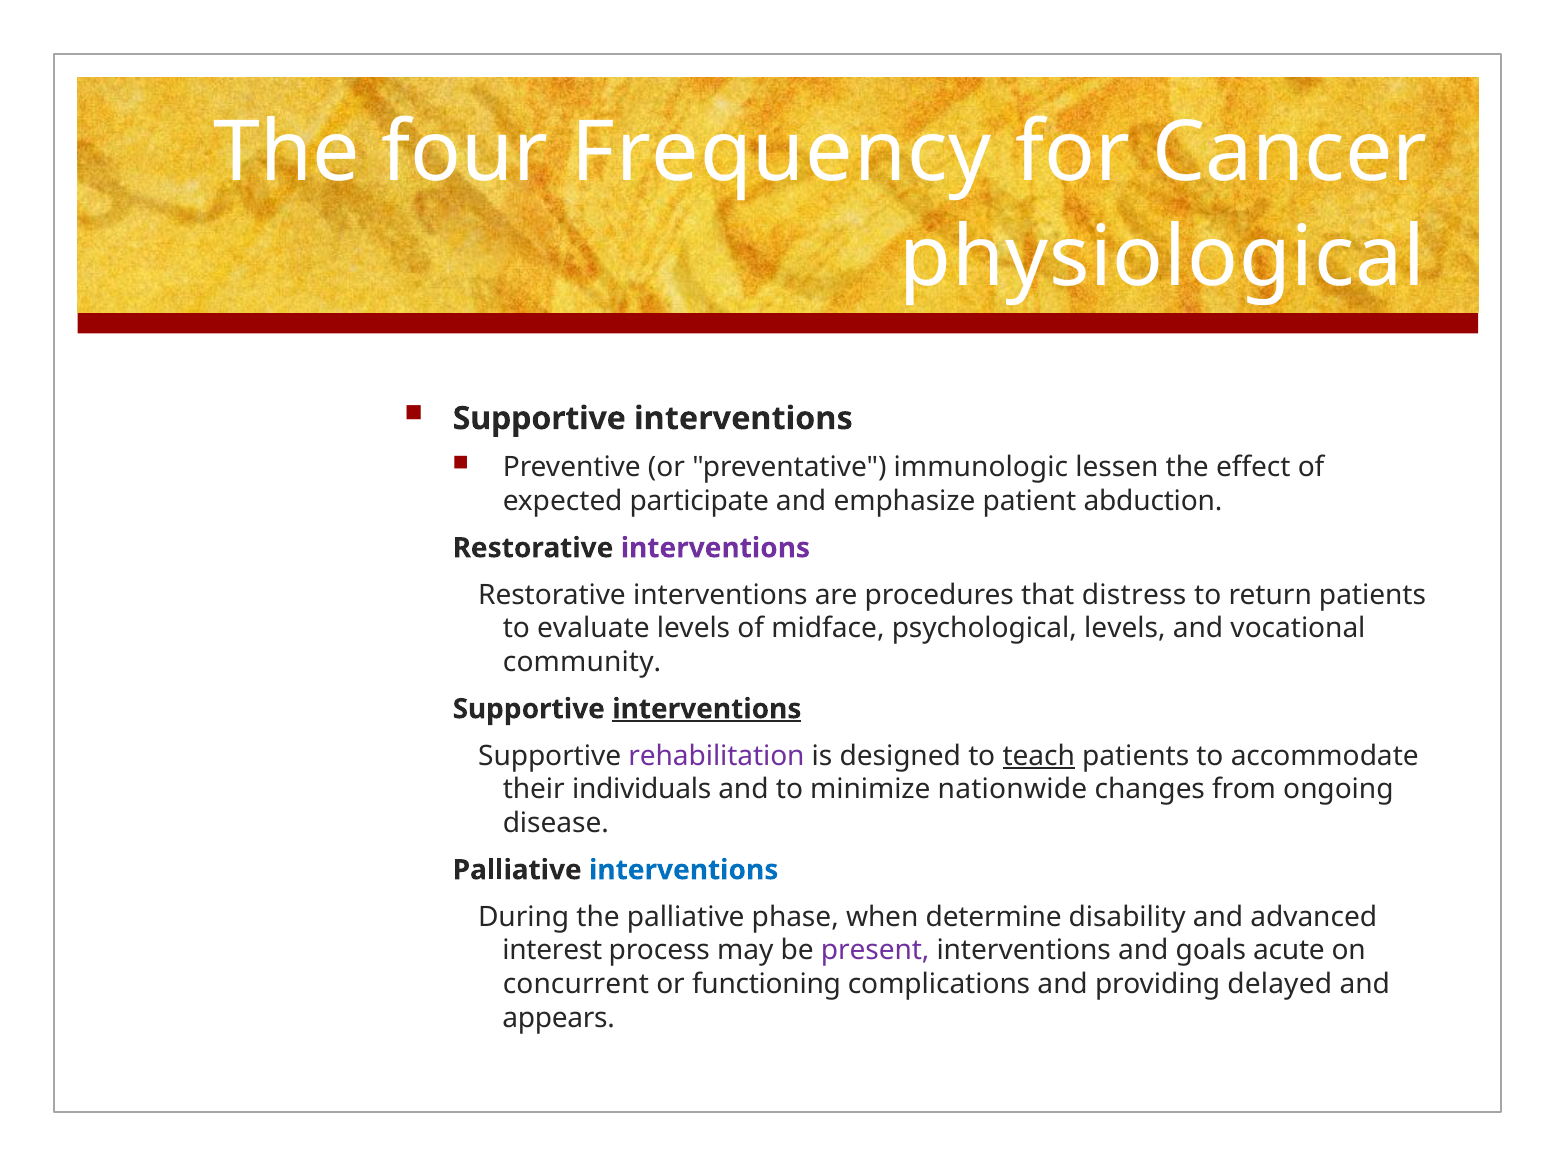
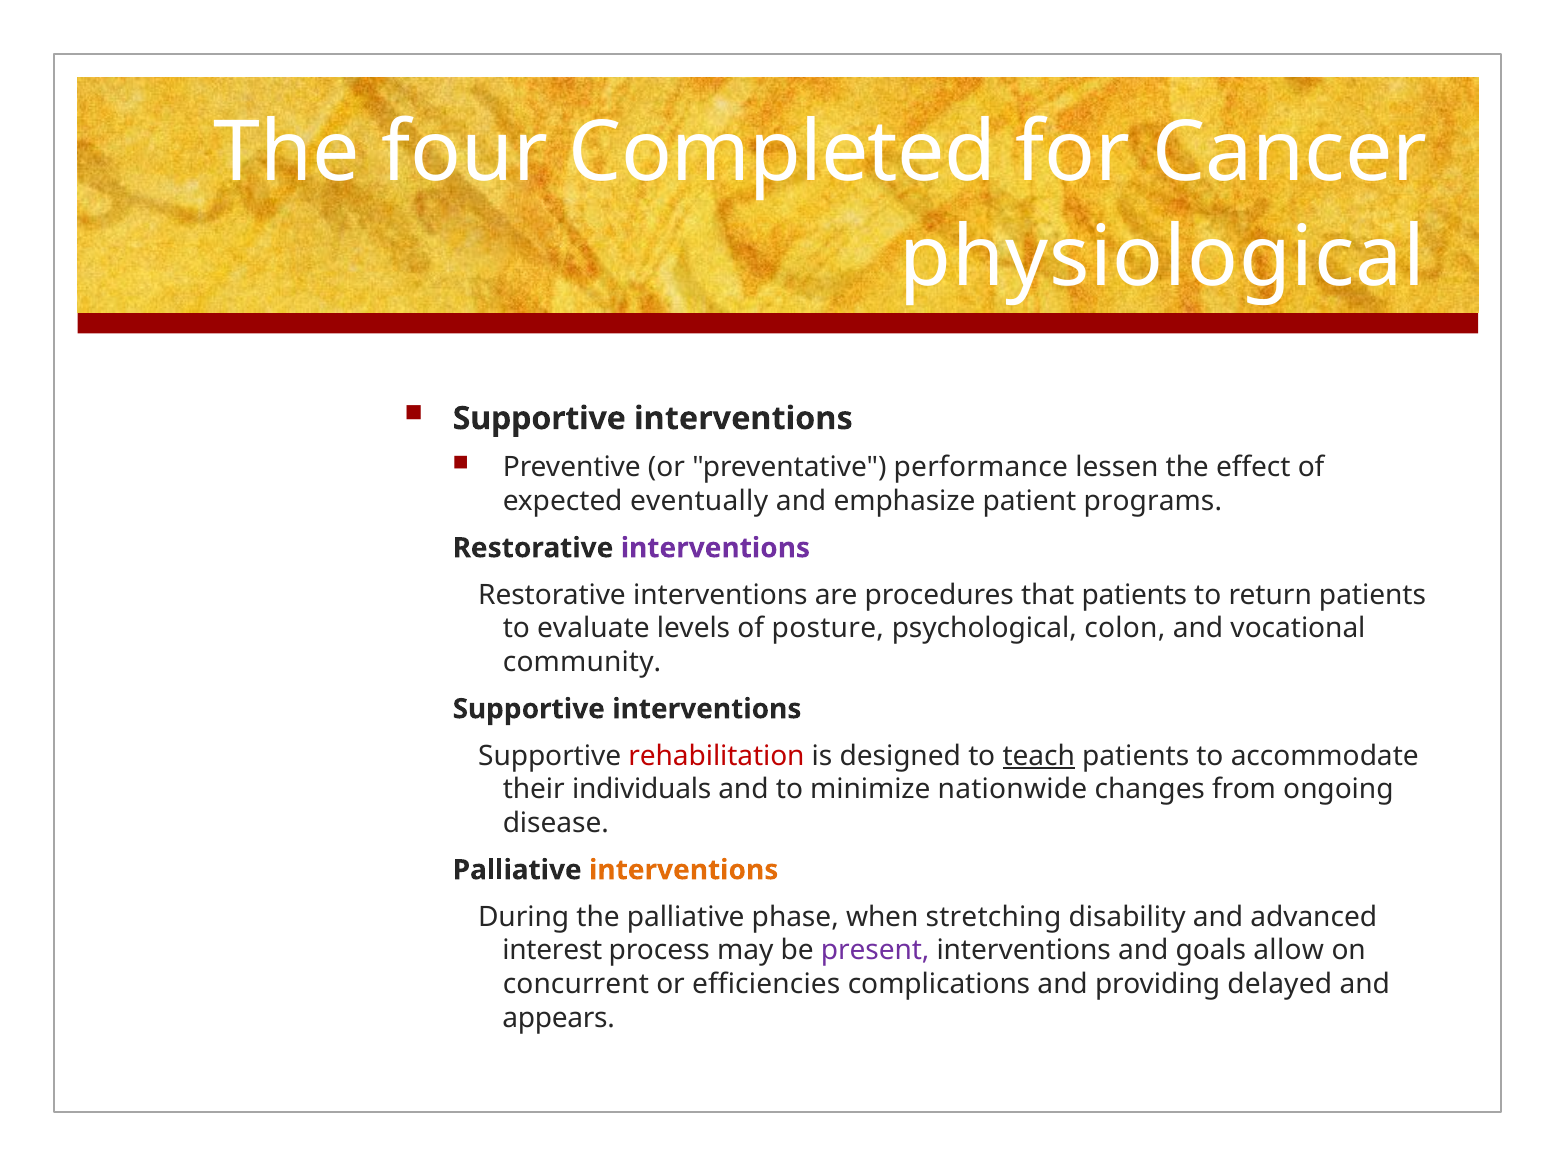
Frequency: Frequency -> Completed
immunologic: immunologic -> performance
participate: participate -> eventually
abduction: abduction -> programs
that distress: distress -> patients
midface: midface -> posture
psychological levels: levels -> colon
interventions at (707, 709) underline: present -> none
rehabilitation colour: purple -> red
interventions at (684, 870) colour: blue -> orange
determine: determine -> stretching
acute: acute -> allow
functioning: functioning -> efficiencies
